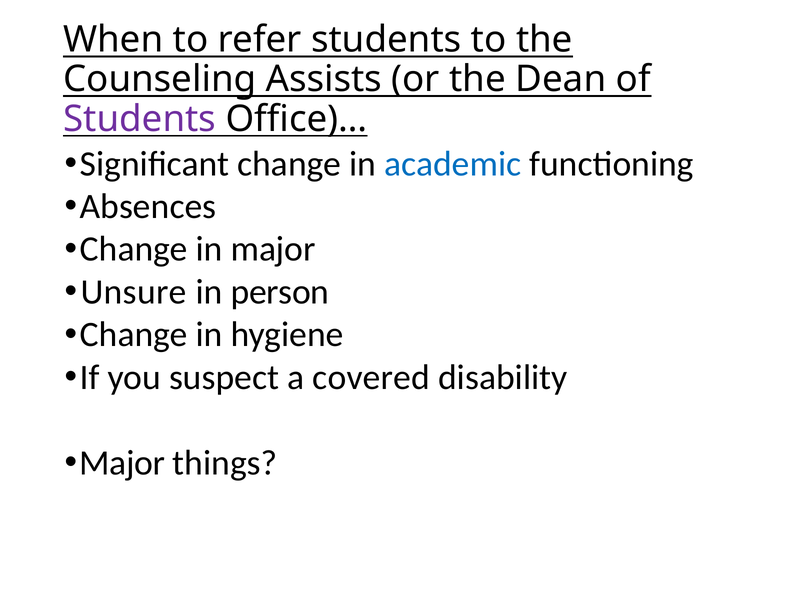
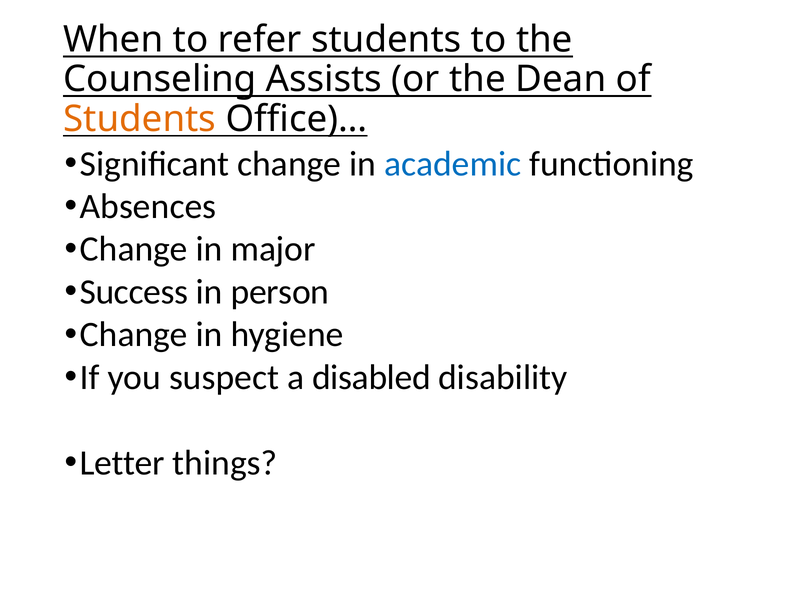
Students at (140, 119) colour: purple -> orange
Unsure: Unsure -> Success
covered: covered -> disabled
Major at (122, 462): Major -> Letter
